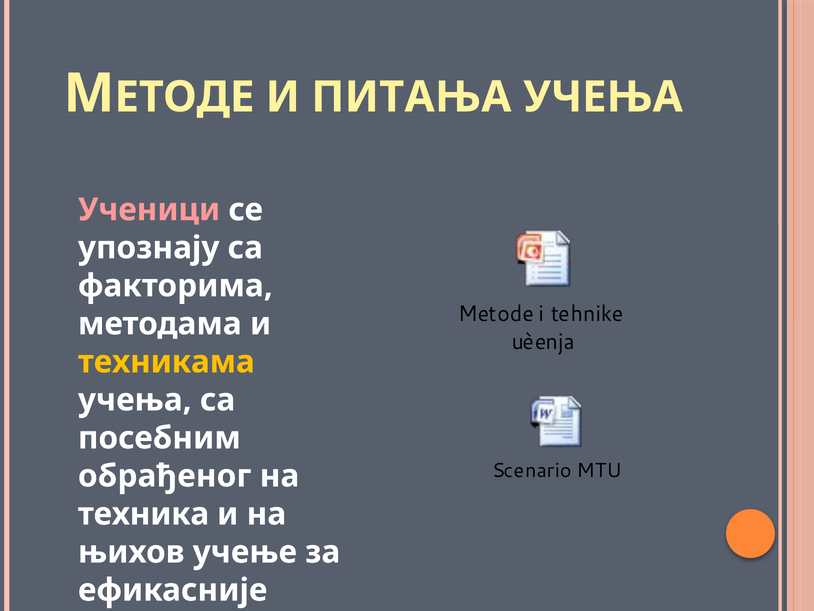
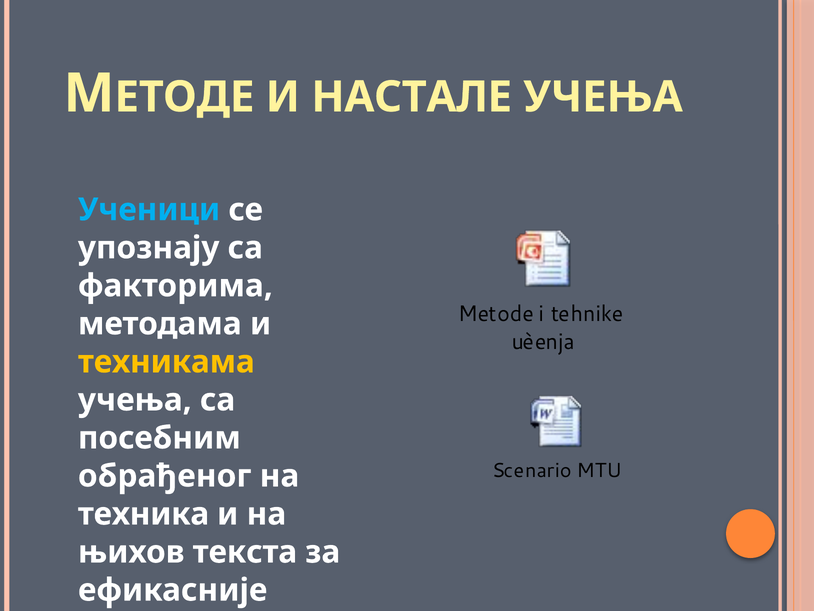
ПИТАЊА: ПИТАЊА -> НАСТАЛЕ
Ученици colour: pink -> light blue
њихов учење: учење -> текста
